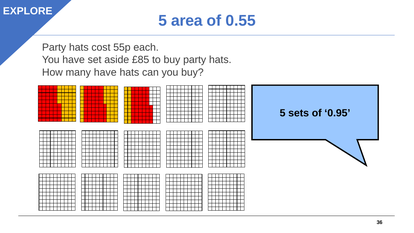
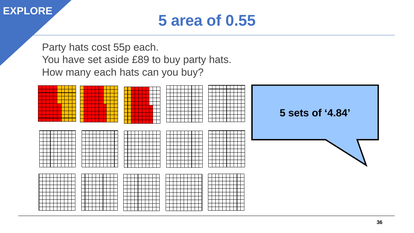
£85: £85 -> £89
many have: have -> each
0.95: 0.95 -> 4.84
